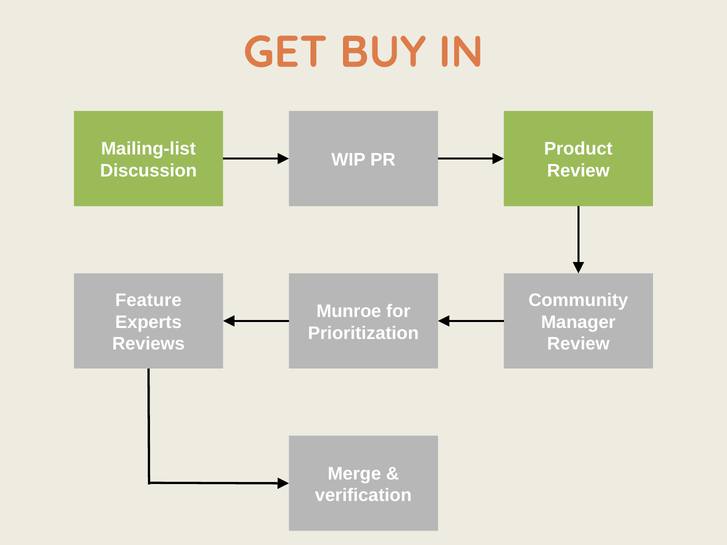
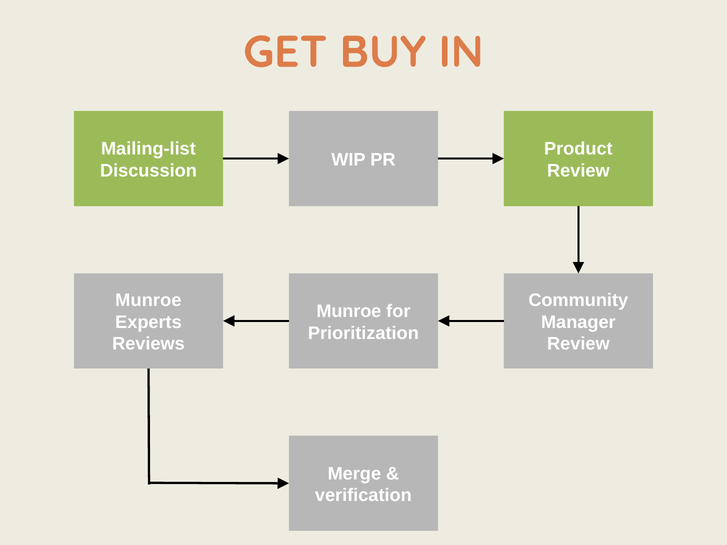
Feature at (148, 301): Feature -> Munroe
